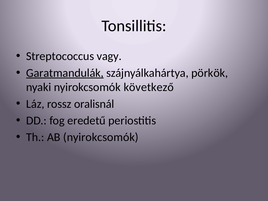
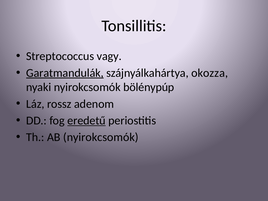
pörkök: pörkök -> okozza
következő: következő -> bölénypúp
oralisnál: oralisnál -> adenom
eredetű underline: none -> present
